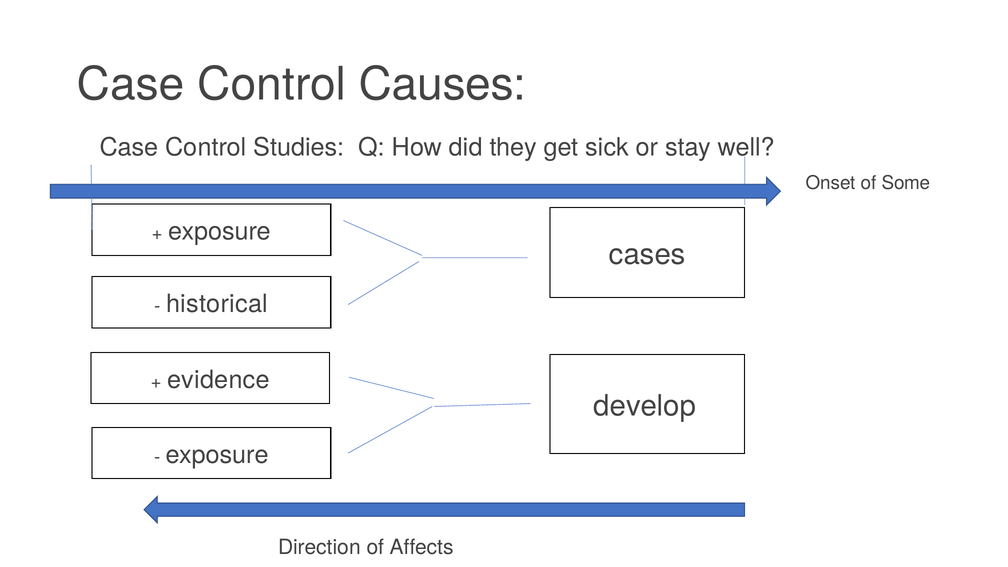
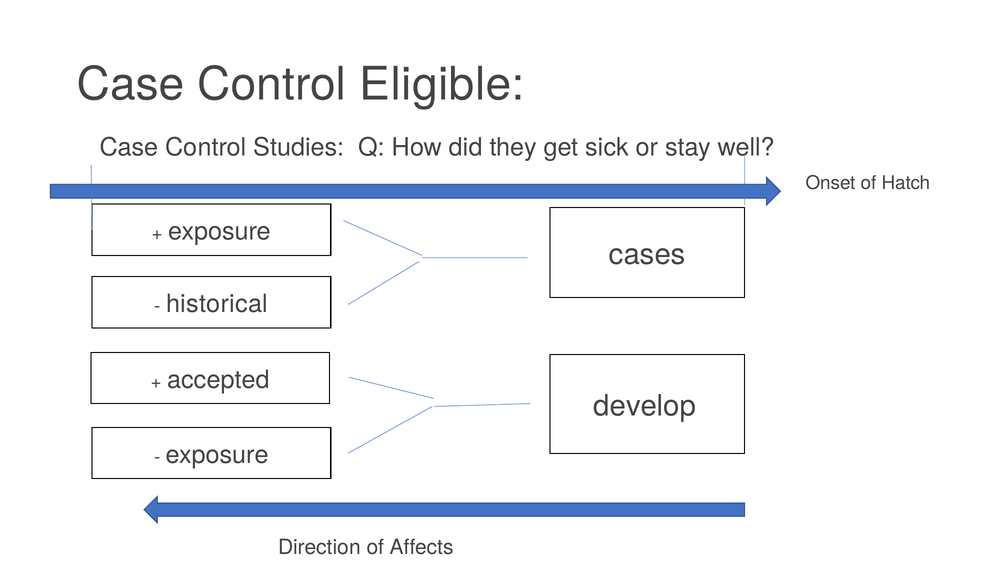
Causes: Causes -> Eligible
Some: Some -> Hatch
evidence: evidence -> accepted
